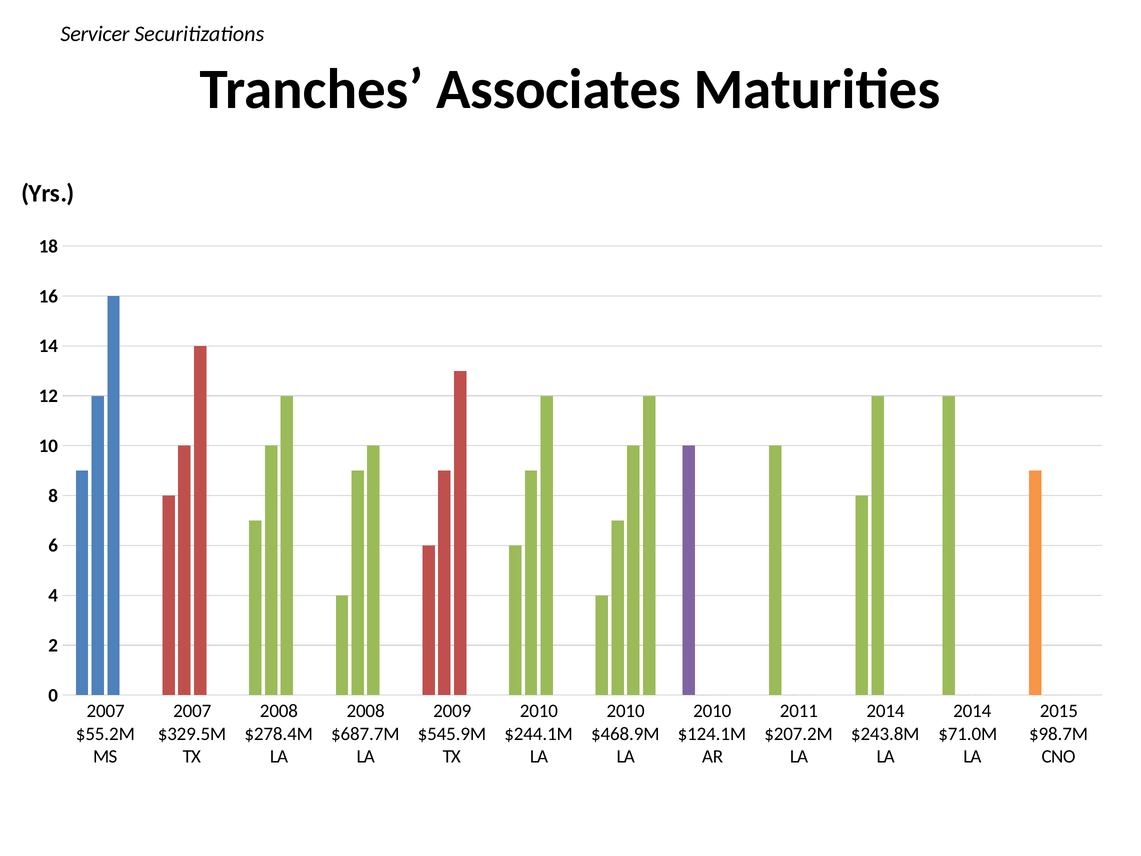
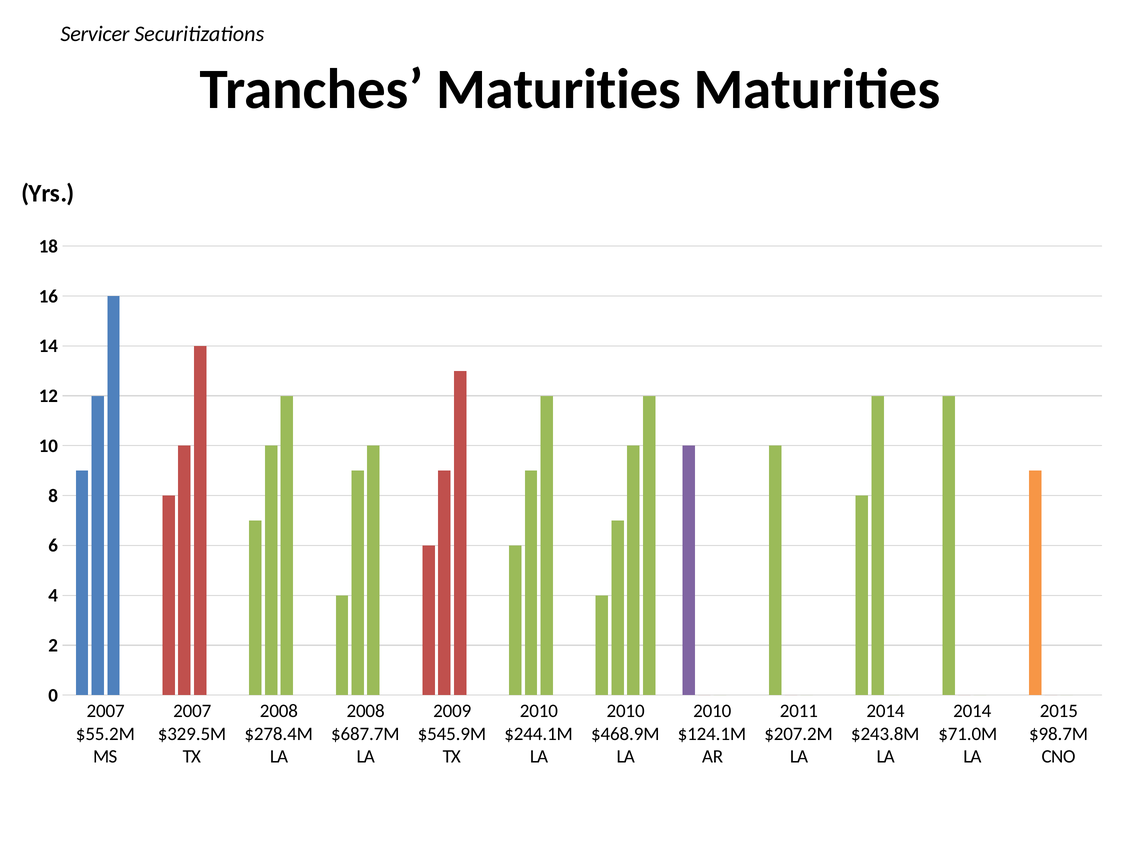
Tranches Associates: Associates -> Maturities
